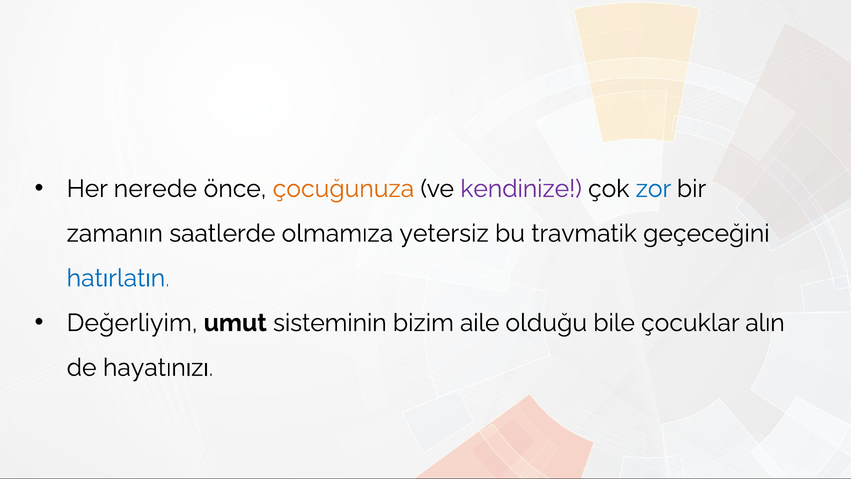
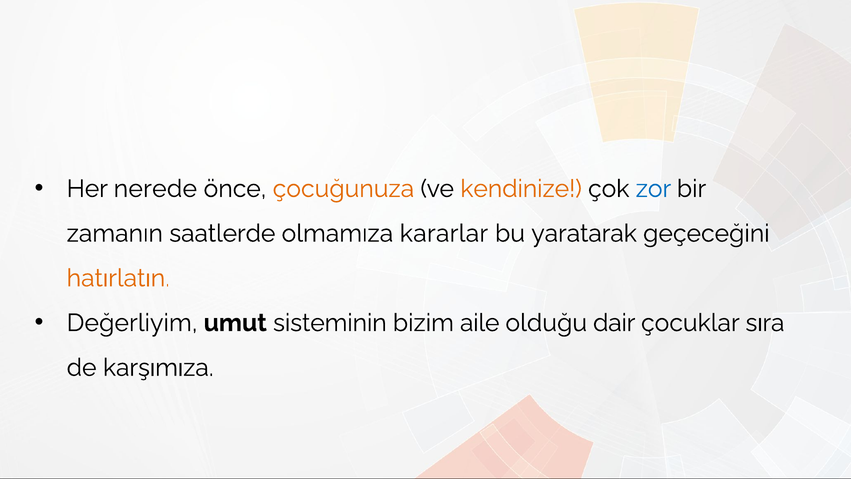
kendinize colour: purple -> orange
yetersiz: yetersiz -> kararlar
travmatik: travmatik -> yaratarak
hatırlatın colour: blue -> orange
bile: bile -> dair
alın: alın -> sıra
hayatınızı: hayatınızı -> karşımıza
